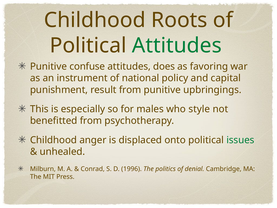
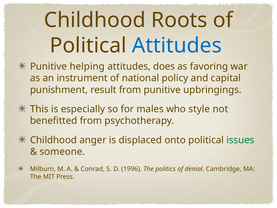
Attitudes at (177, 46) colour: green -> blue
confuse: confuse -> helping
unhealed: unhealed -> someone
